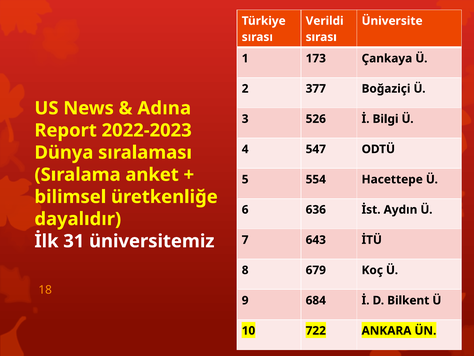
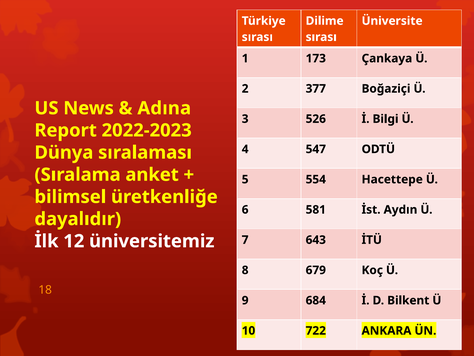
Verildi: Verildi -> Dilime
636: 636 -> 581
31: 31 -> 12
